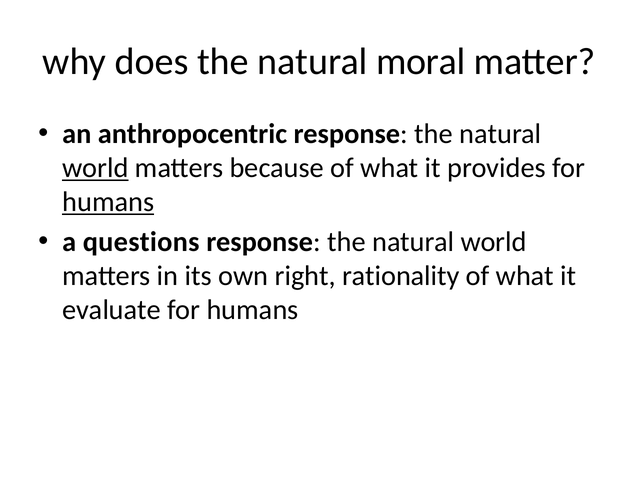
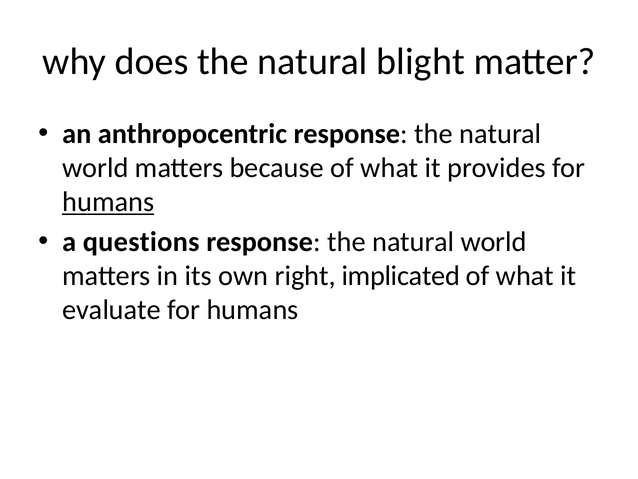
moral: moral -> blight
world at (95, 168) underline: present -> none
rationality: rationality -> implicated
